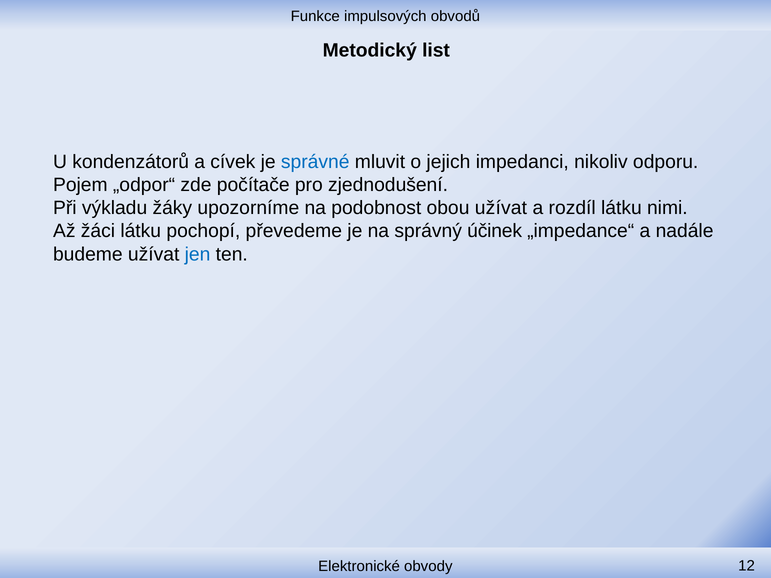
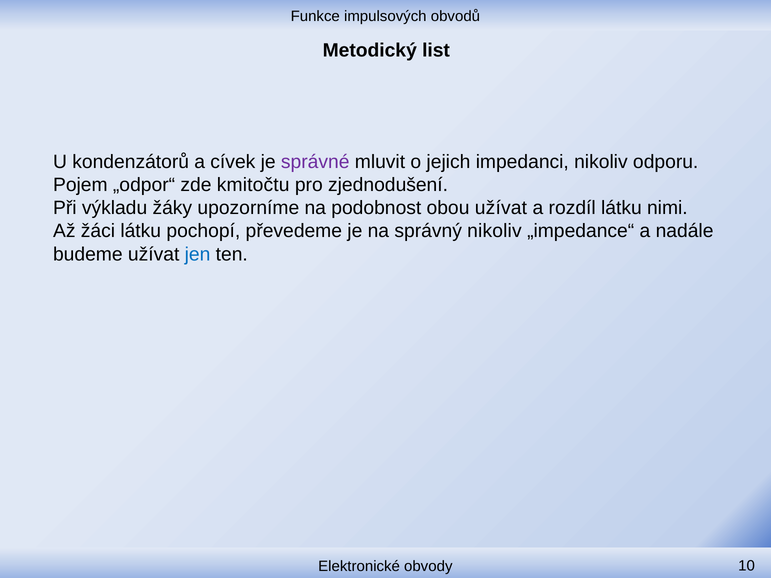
správné colour: blue -> purple
počítače: počítače -> kmitočtu
správný účinek: účinek -> nikoliv
12: 12 -> 10
